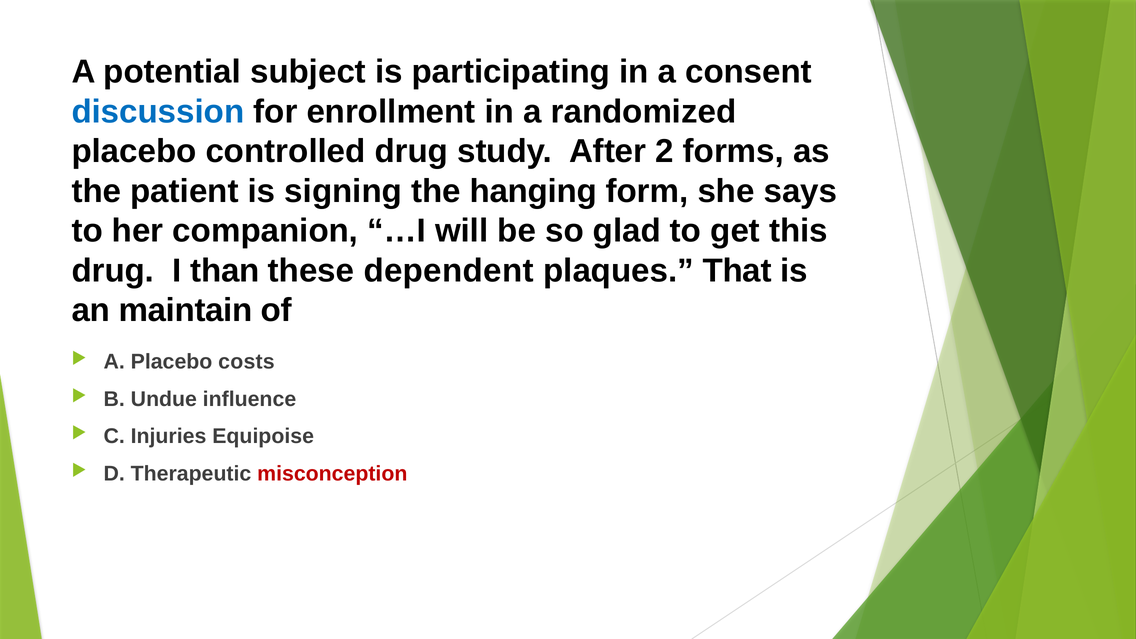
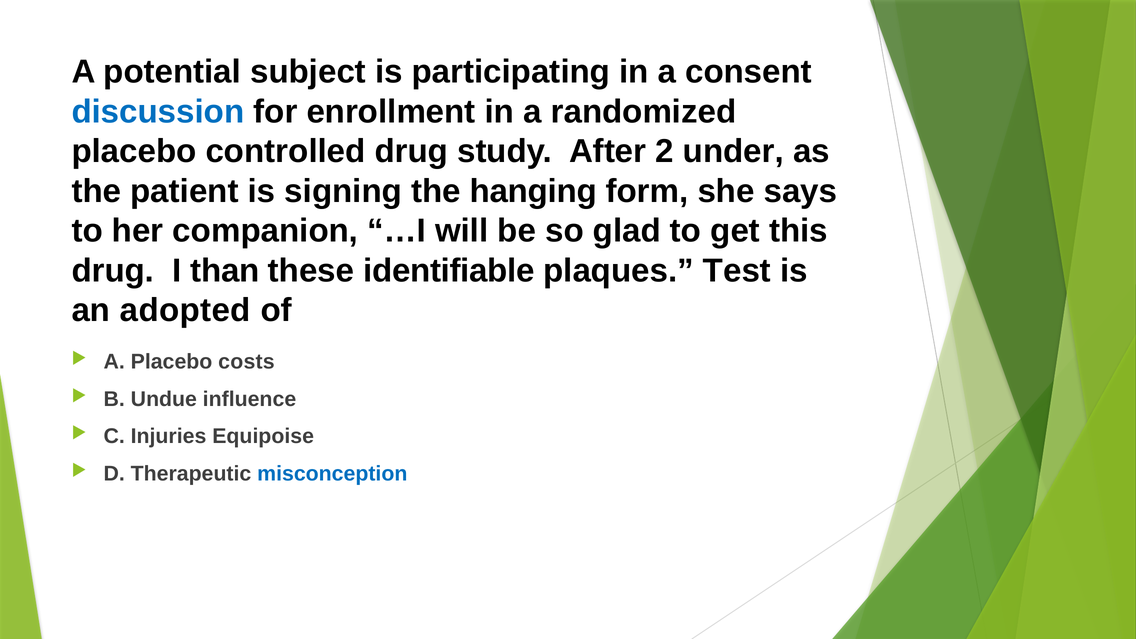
forms: forms -> under
dependent: dependent -> identifiable
That: That -> Test
maintain: maintain -> adopted
misconception colour: red -> blue
